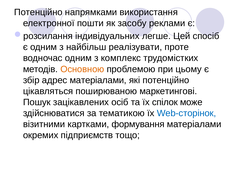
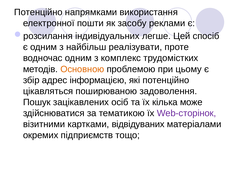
адрес матеріалами: матеріалами -> інформацією
маркетингові: маркетингові -> задоволення
спілок: спілок -> кілька
Web-сторінок colour: blue -> purple
формування: формування -> відвідуваних
